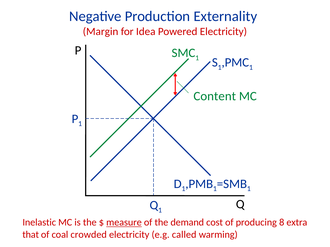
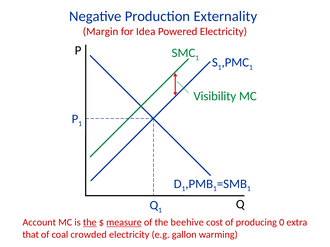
Content: Content -> Visibility
Inelastic: Inelastic -> Account
the at (90, 223) underline: none -> present
demand: demand -> beehive
8: 8 -> 0
called: called -> gallon
